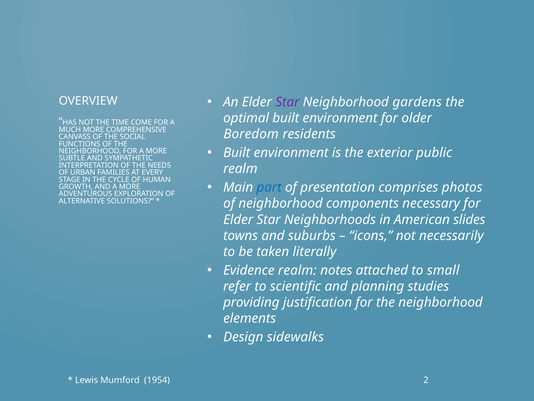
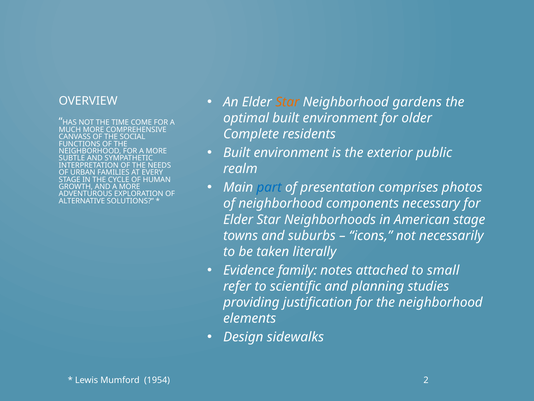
Star at (287, 102) colour: purple -> orange
Boredom: Boredom -> Complete
American slides: slides -> stage
Evidence realm: realm -> family
